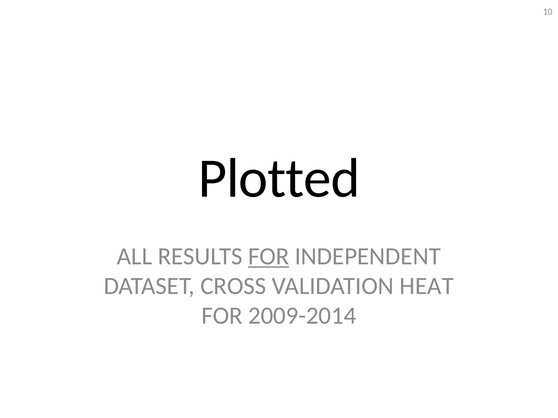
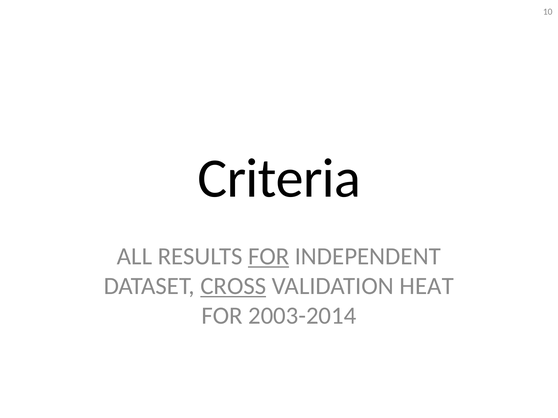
Plotted: Plotted -> Criteria
CROSS underline: none -> present
2009-2014: 2009-2014 -> 2003-2014
